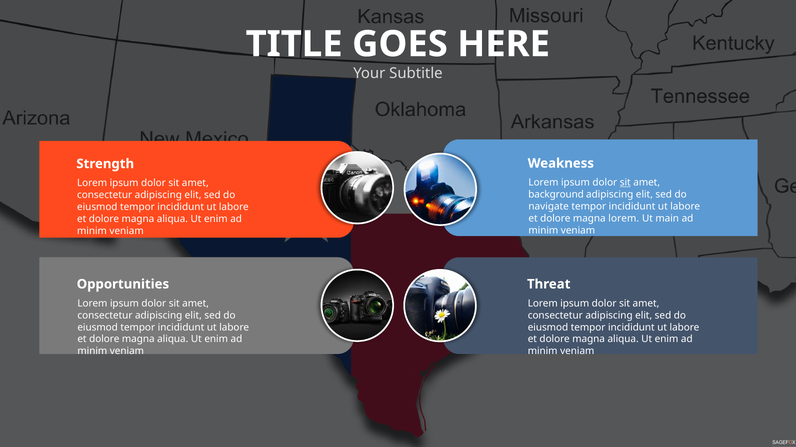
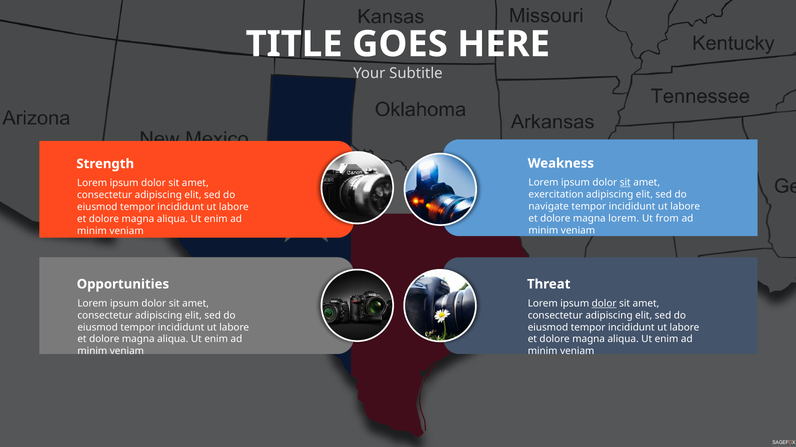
background: background -> exercitation
main: main -> from
dolor at (604, 304) underline: none -> present
